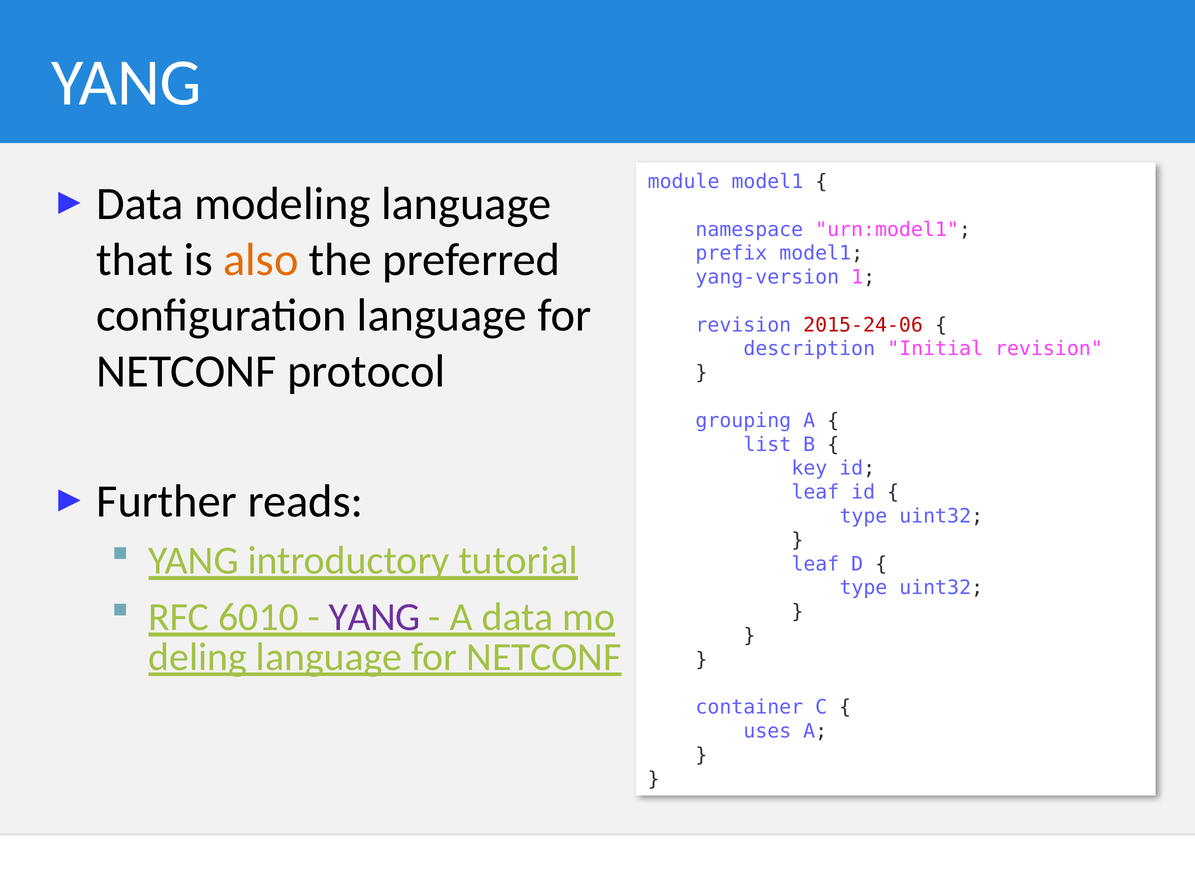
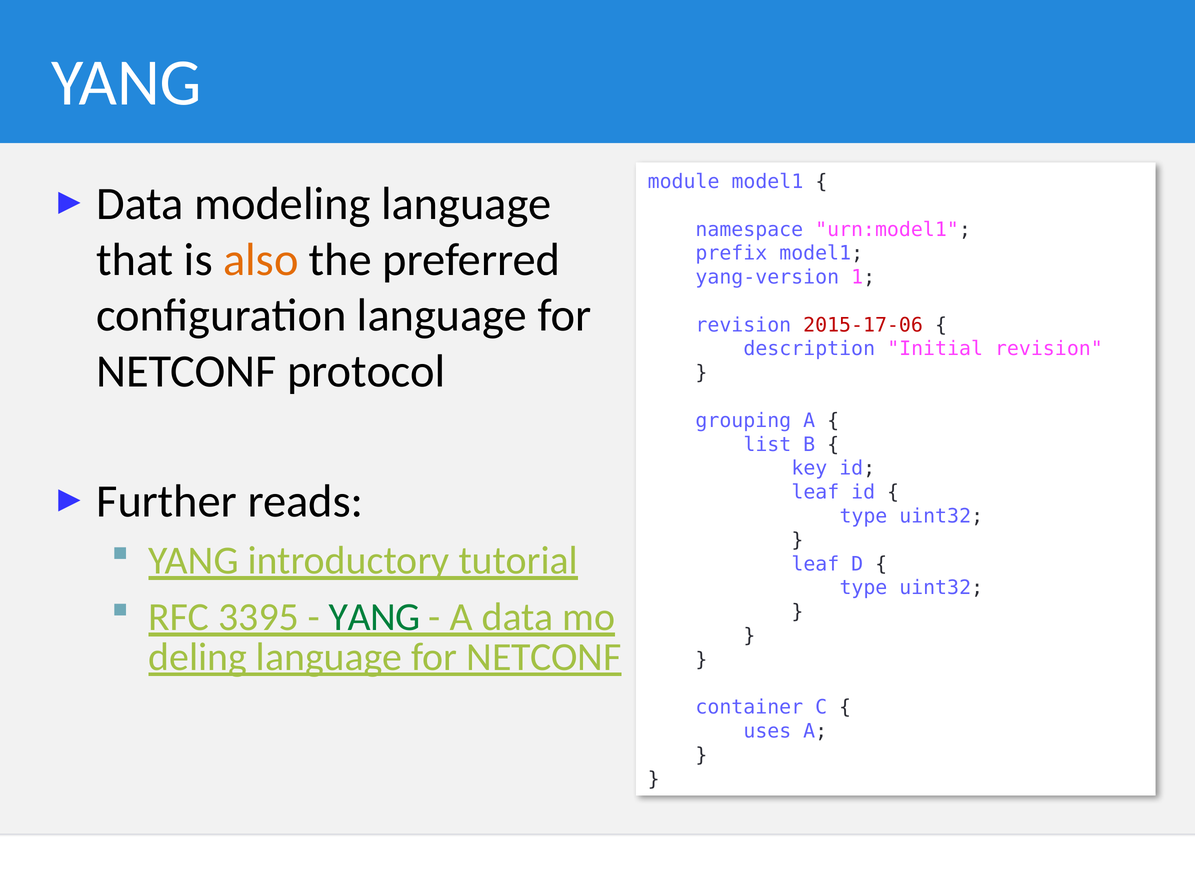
2015-24-06: 2015-24-06 -> 2015-17-06
6010: 6010 -> 3395
YANG at (375, 617) colour: purple -> green
